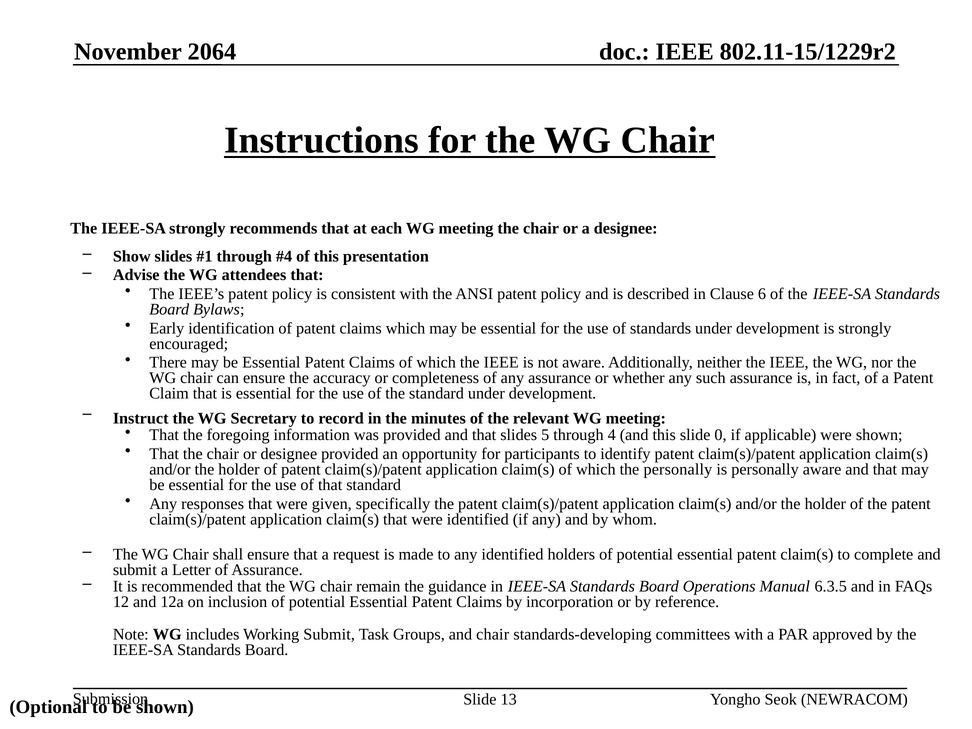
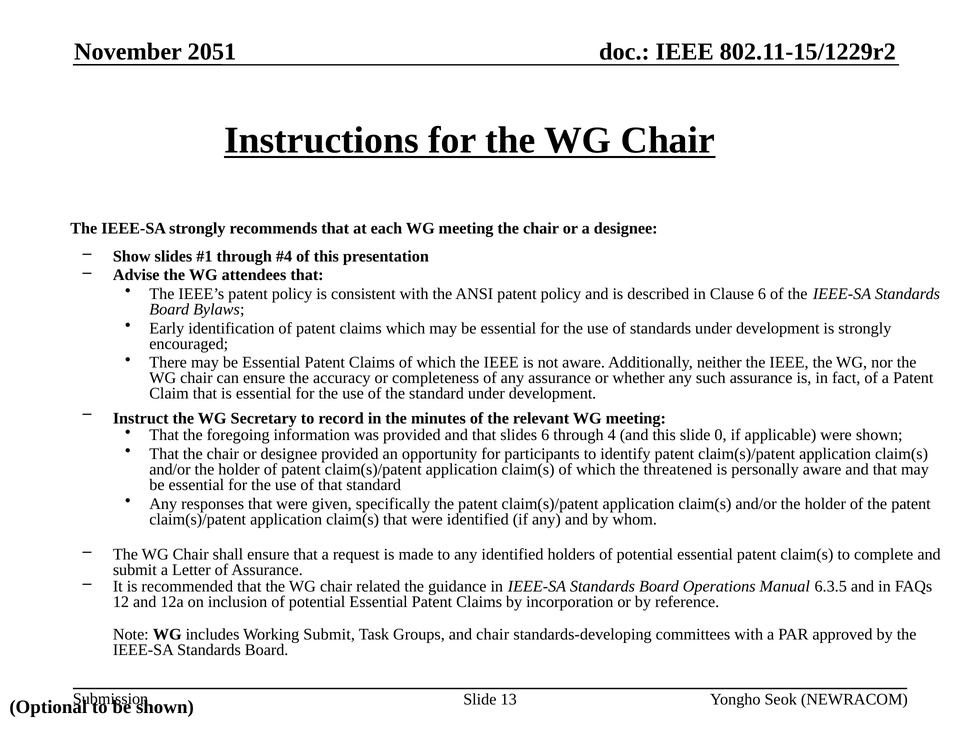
2064: 2064 -> 2051
slides 5: 5 -> 6
the personally: personally -> threatened
remain: remain -> related
